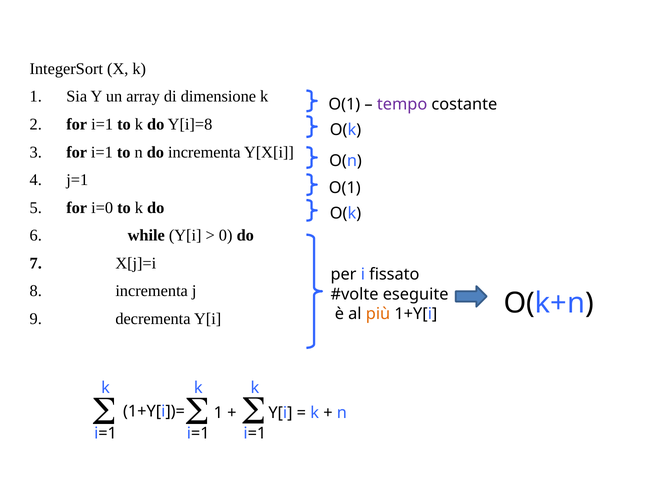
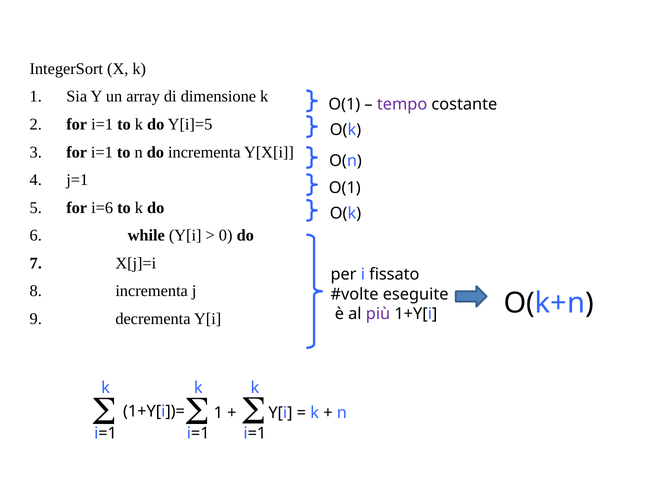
Y[i]=8: Y[i]=8 -> Y[i]=5
i=0: i=0 -> i=6
più colour: orange -> purple
